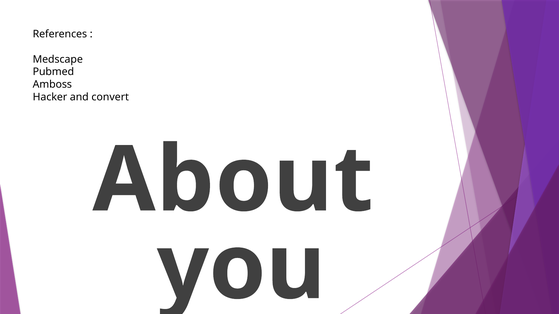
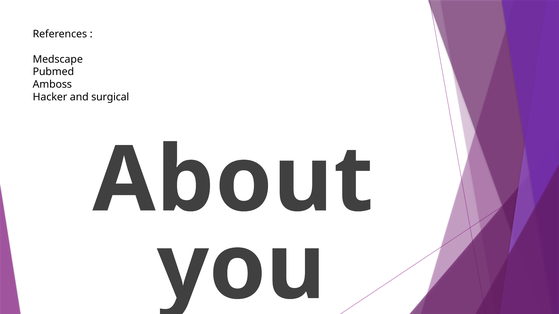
convert: convert -> surgical
